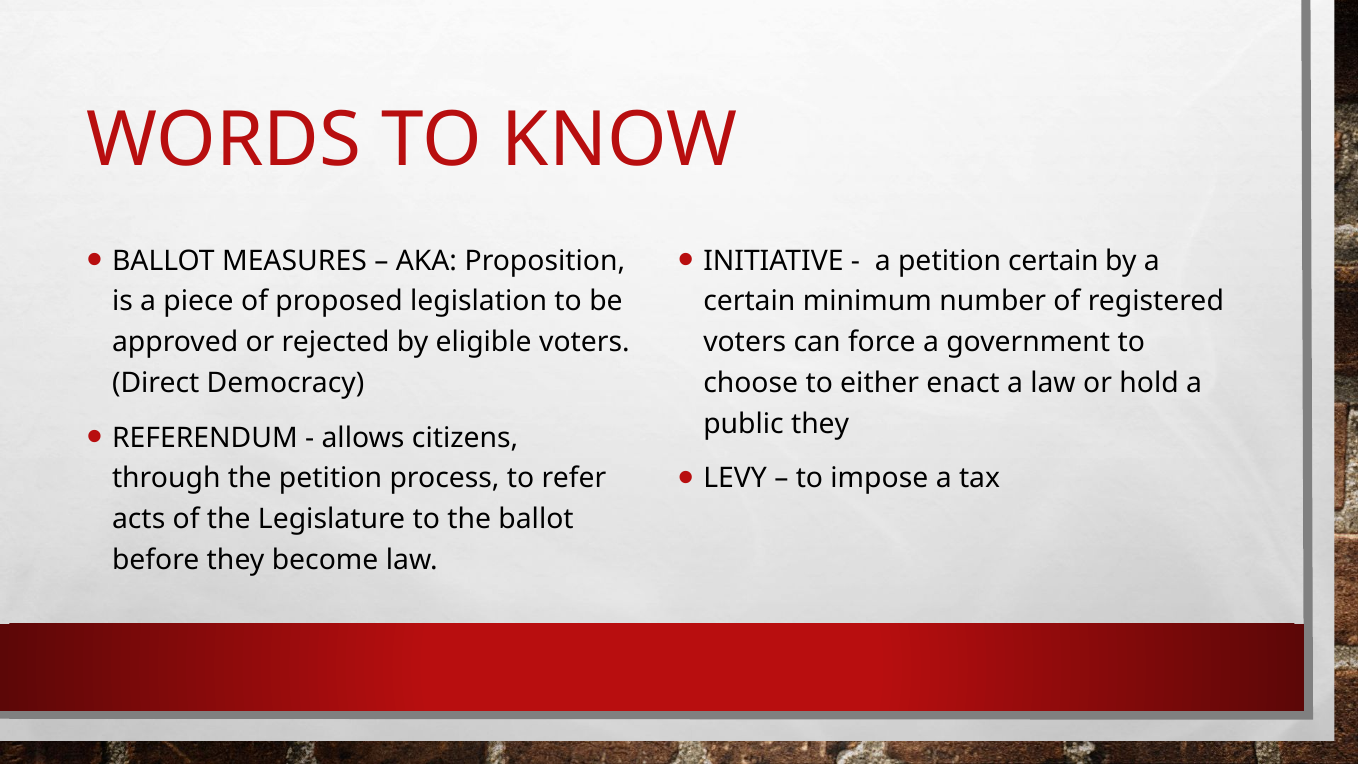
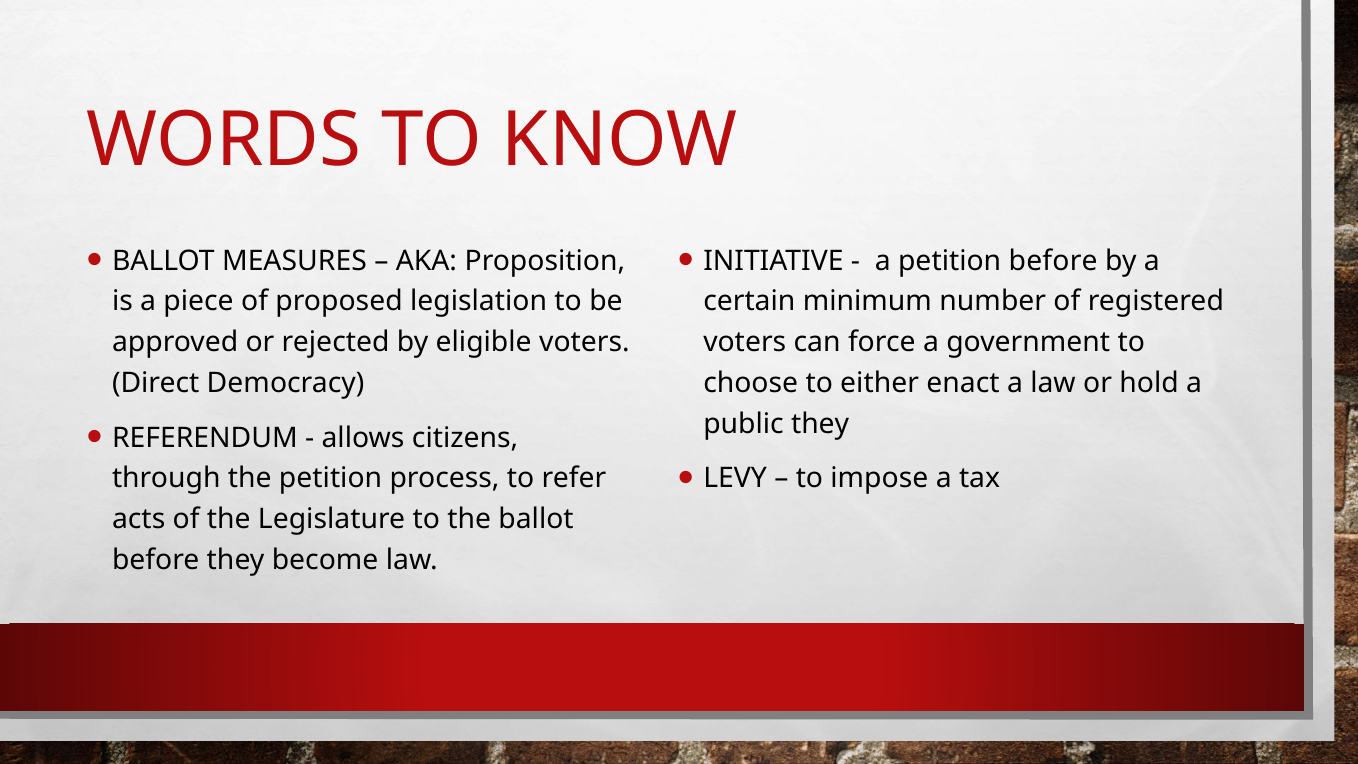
petition certain: certain -> before
